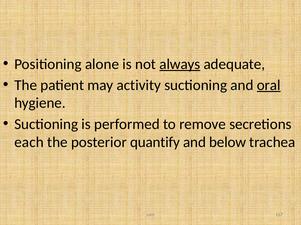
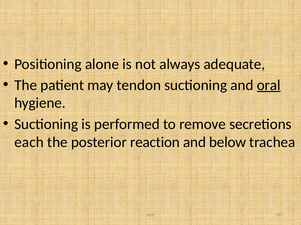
always underline: present -> none
activity: activity -> tendon
quantify: quantify -> reaction
